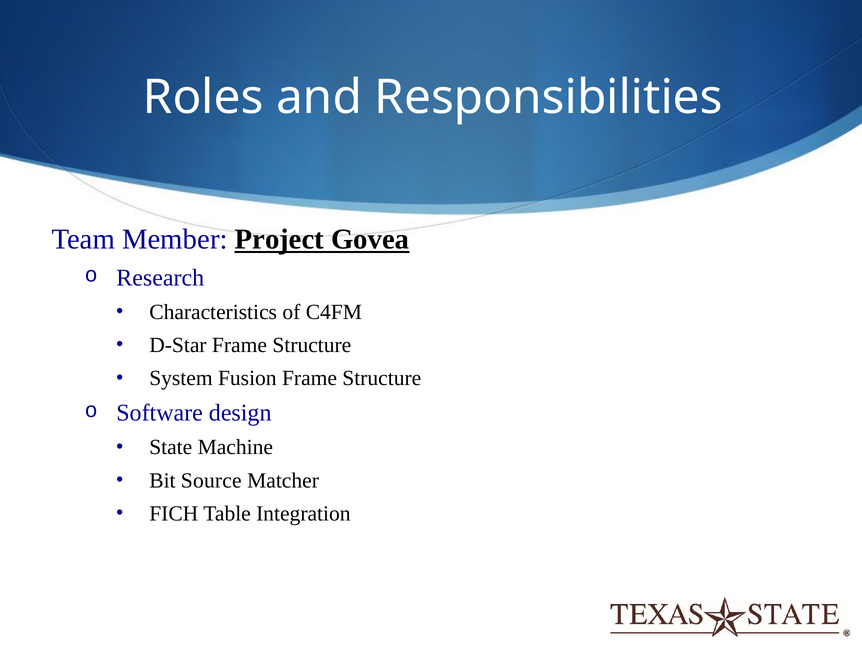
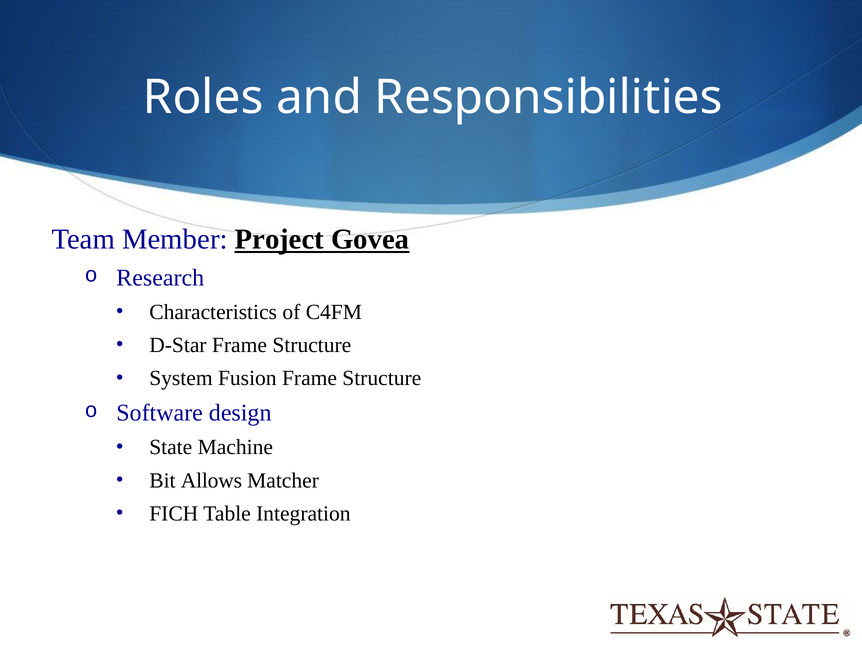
Source: Source -> Allows
